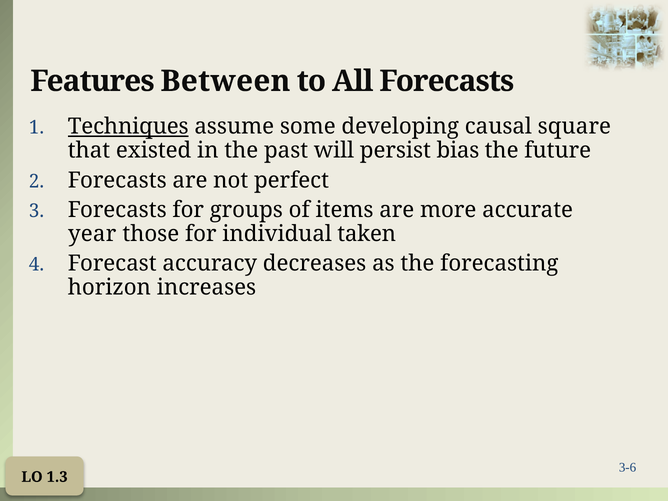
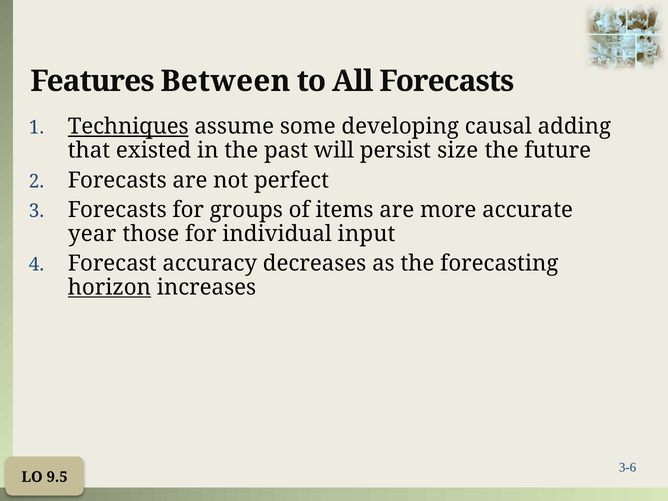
square: square -> adding
bias: bias -> size
taken: taken -> input
horizon underline: none -> present
1.3: 1.3 -> 9.5
